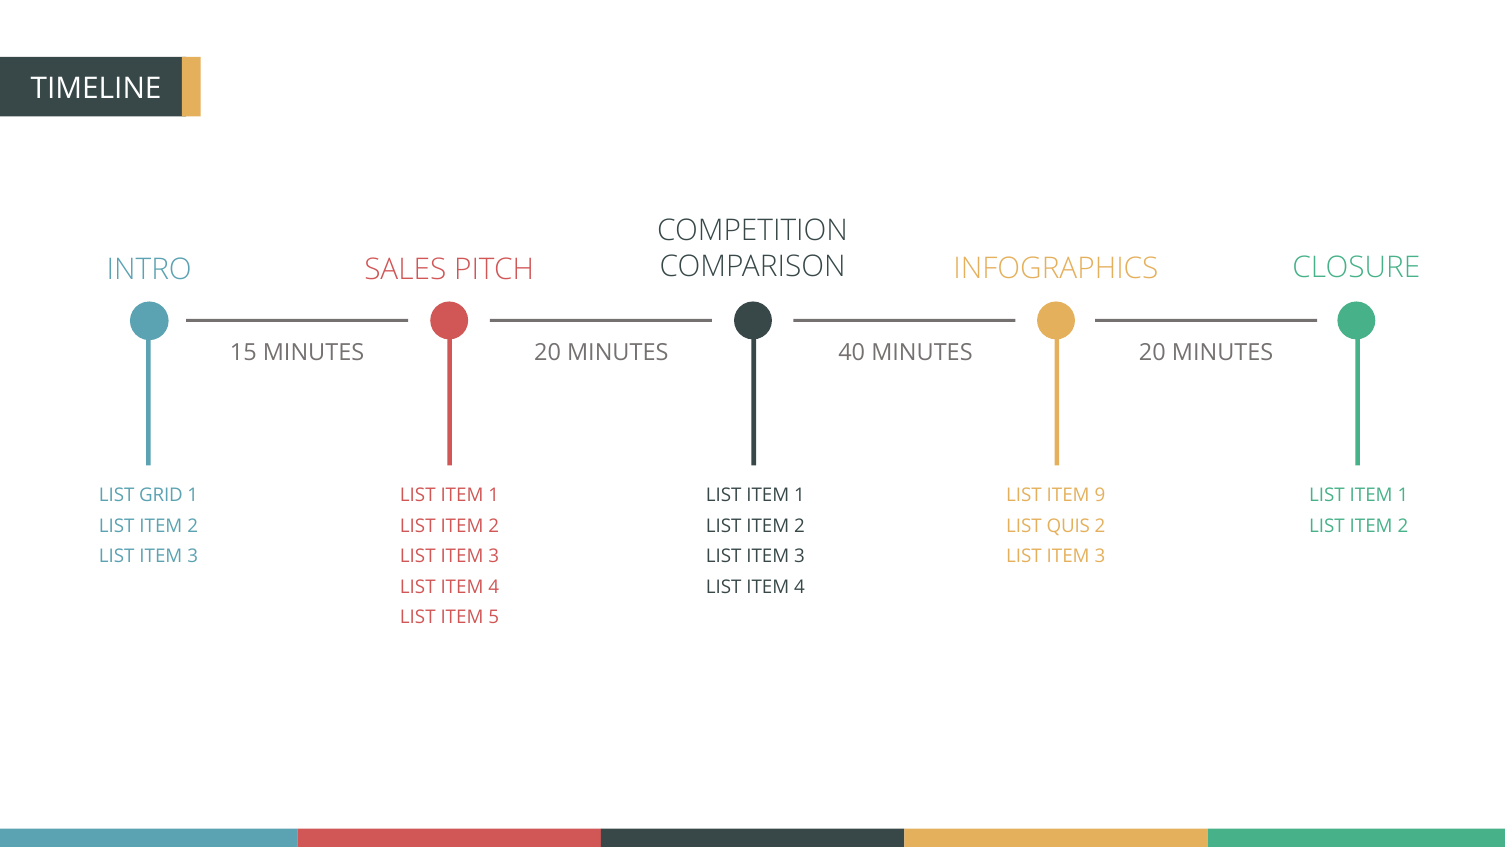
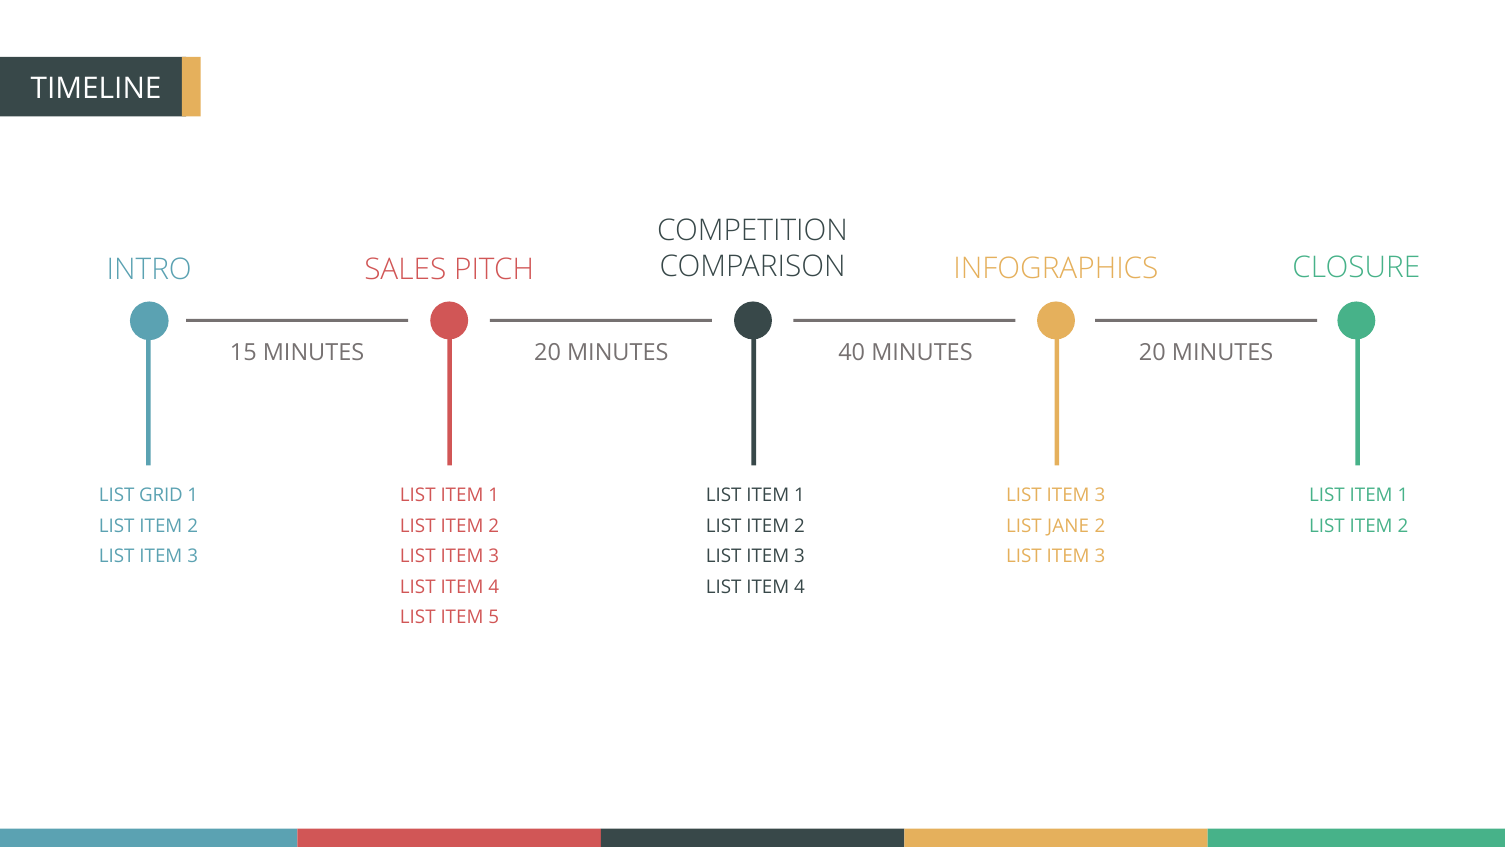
9 at (1100, 496): 9 -> 3
QUIS: QUIS -> JANE
